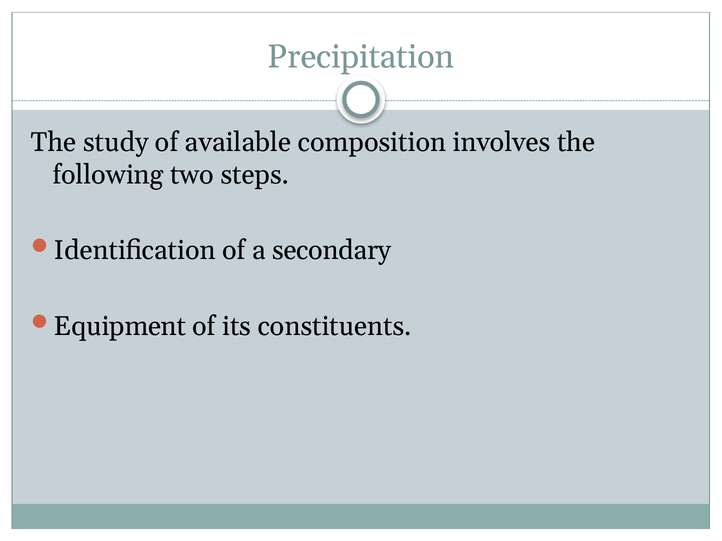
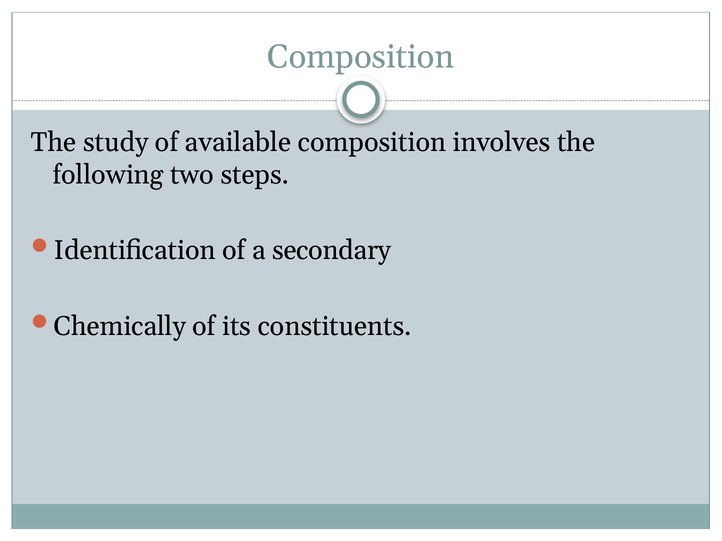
Precipitation at (361, 57): Precipitation -> Composition
Equipment: Equipment -> Chemically
